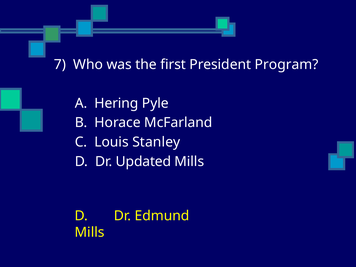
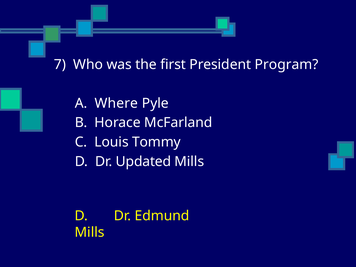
Hering: Hering -> Where
Stanley: Stanley -> Tommy
